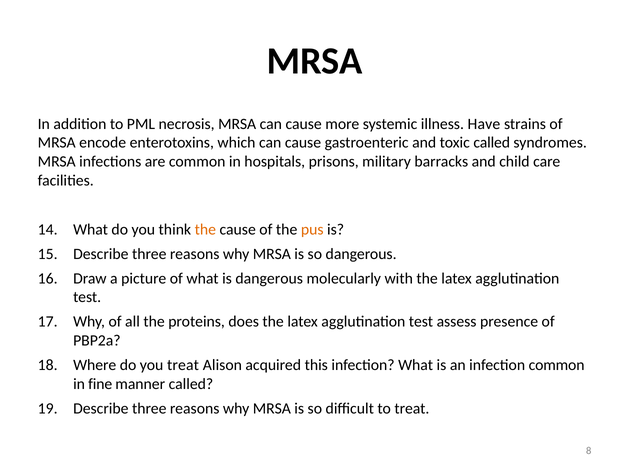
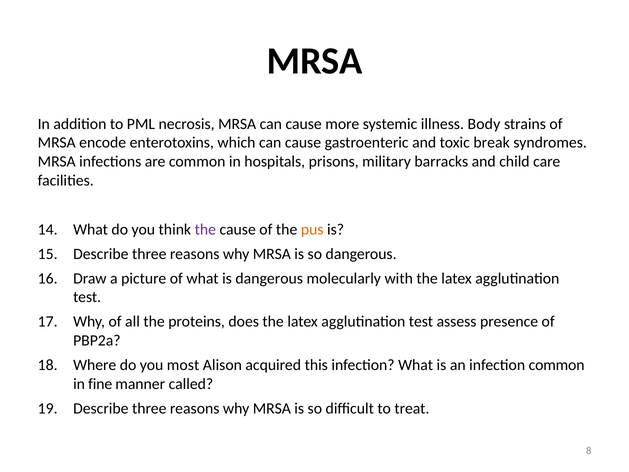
Have: Have -> Body
toxic called: called -> break
the at (205, 229) colour: orange -> purple
you treat: treat -> most
